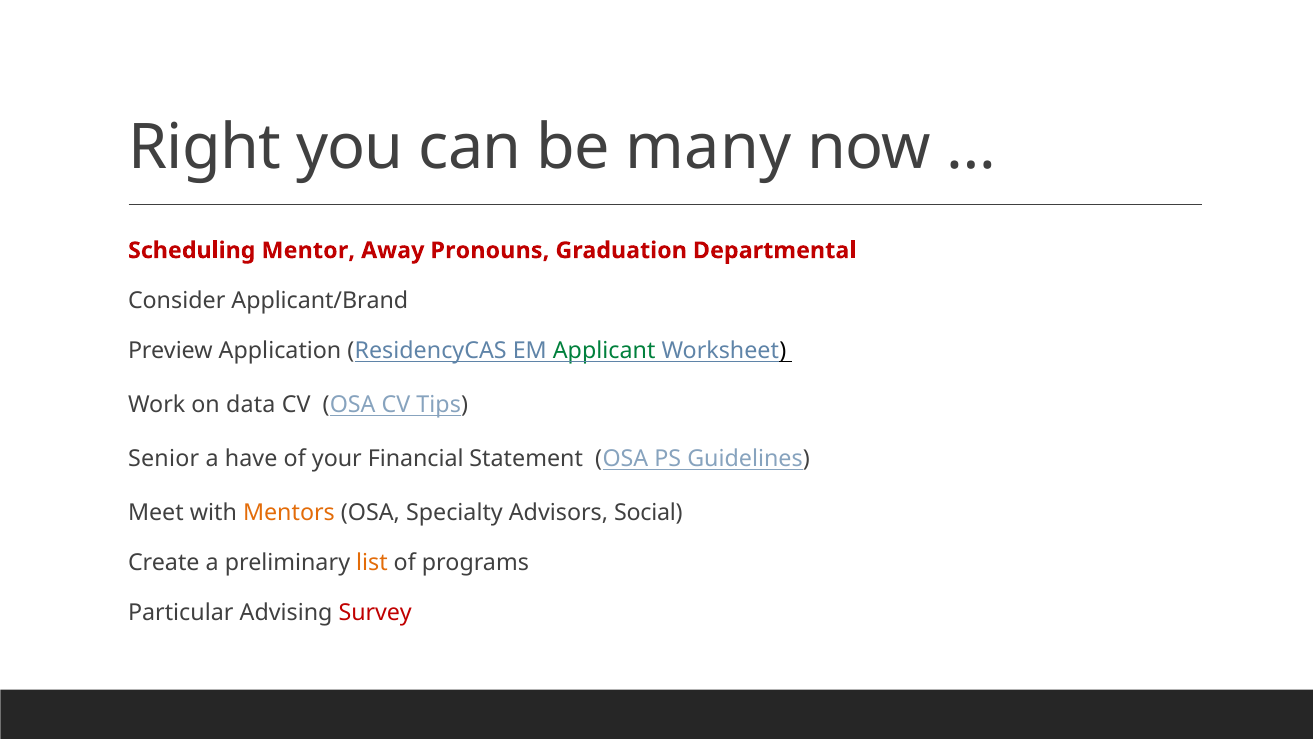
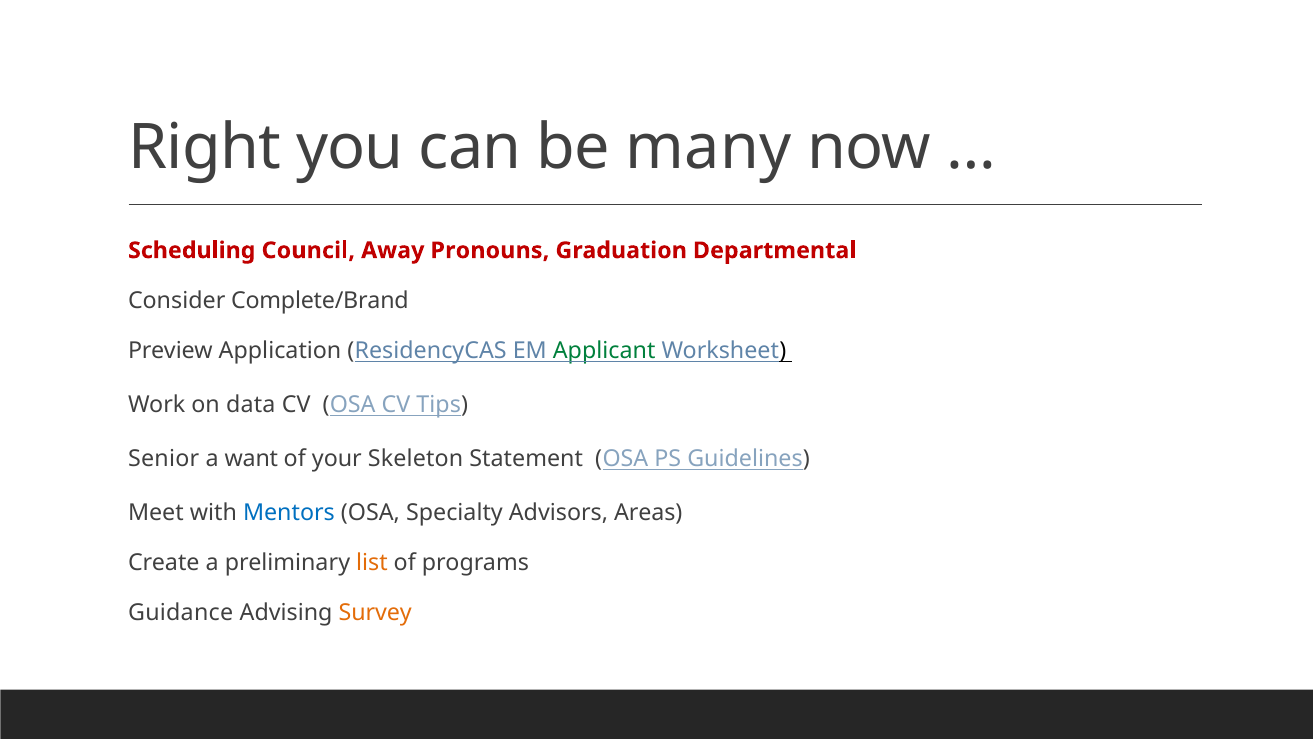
Mentor: Mentor -> Council
Applicant/Brand: Applicant/Brand -> Complete/Brand
have: have -> want
Financial: Financial -> Skeleton
Mentors colour: orange -> blue
Social: Social -> Areas
Particular: Particular -> Guidance
Survey colour: red -> orange
